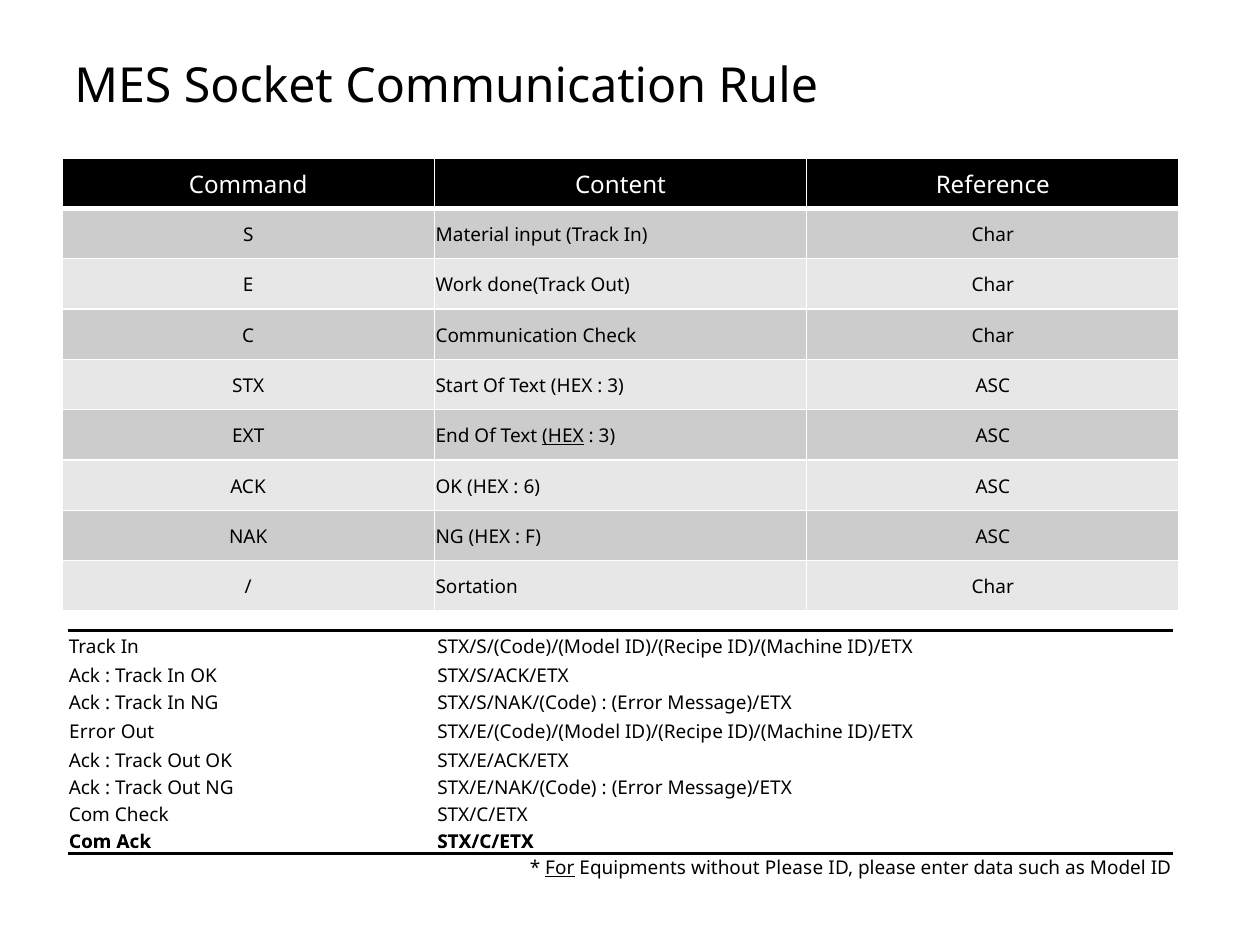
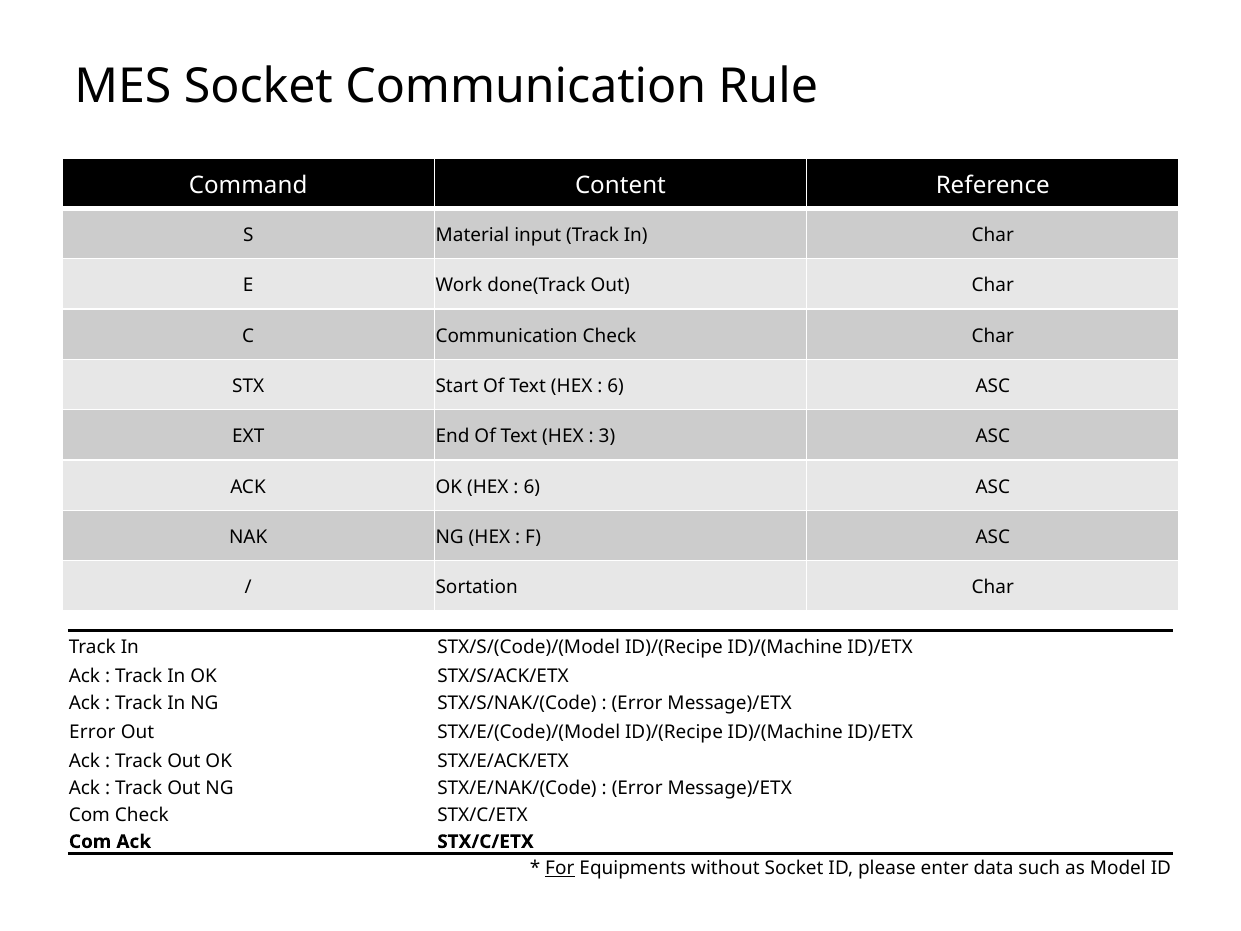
3 at (616, 386): 3 -> 6
HEX at (563, 436) underline: present -> none
without Please: Please -> Socket
